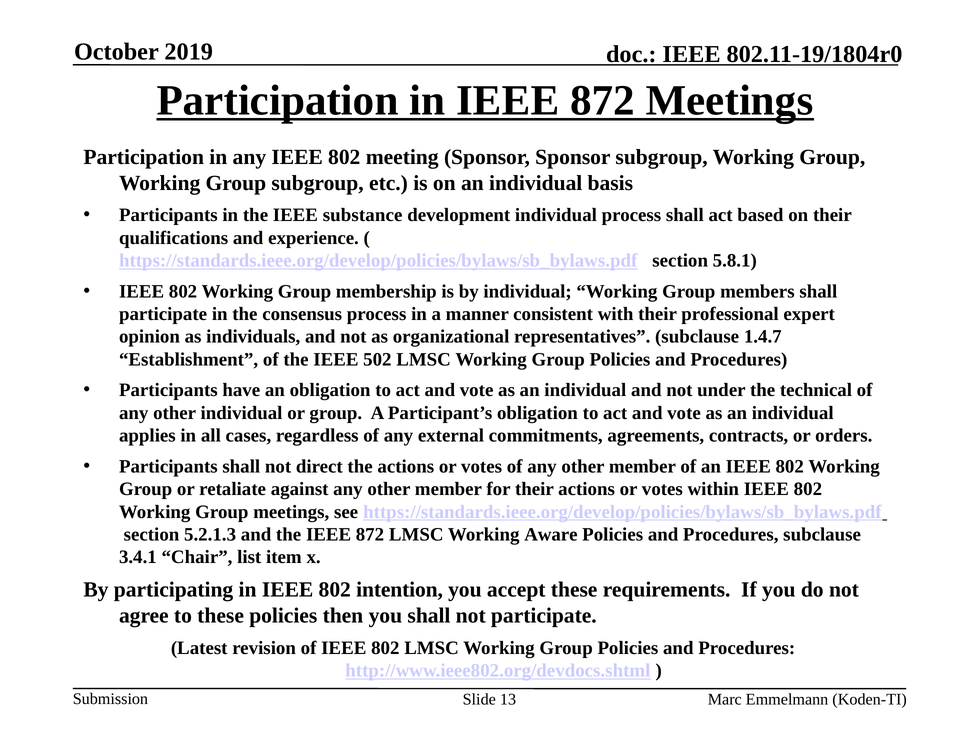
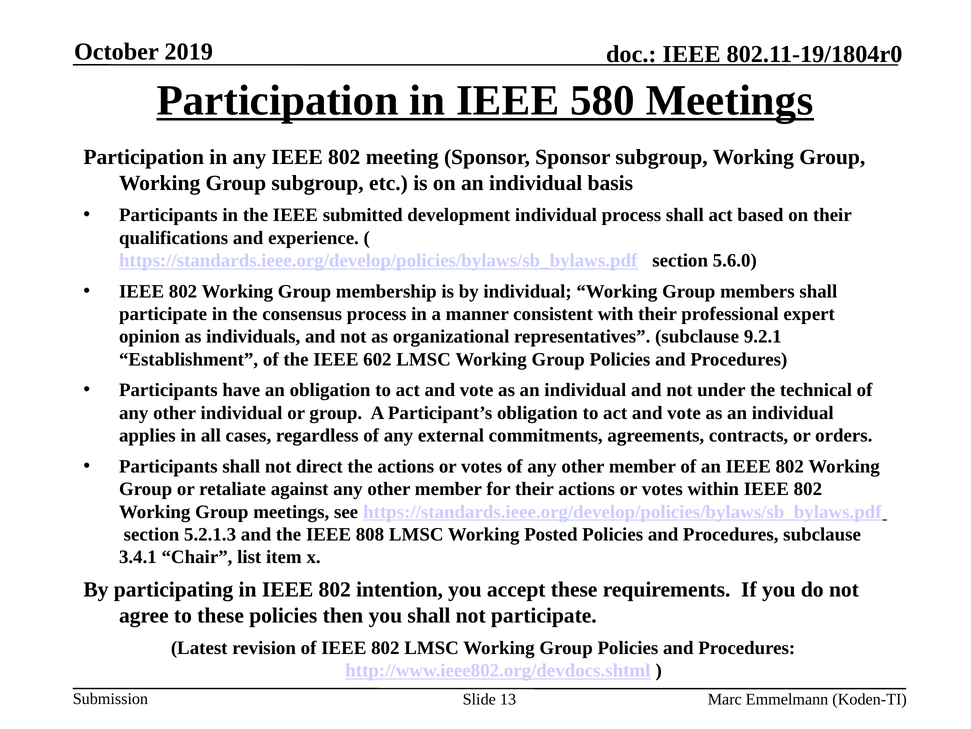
in IEEE 872: 872 -> 580
substance: substance -> submitted
5.8.1: 5.8.1 -> 5.6.0
1.4.7: 1.4.7 -> 9.2.1
502: 502 -> 602
the IEEE 872: 872 -> 808
Aware: Aware -> Posted
